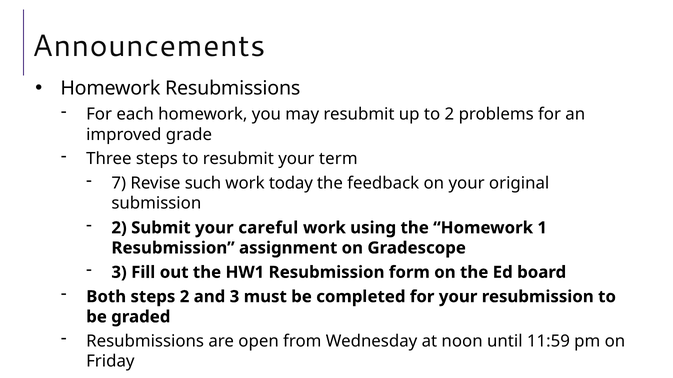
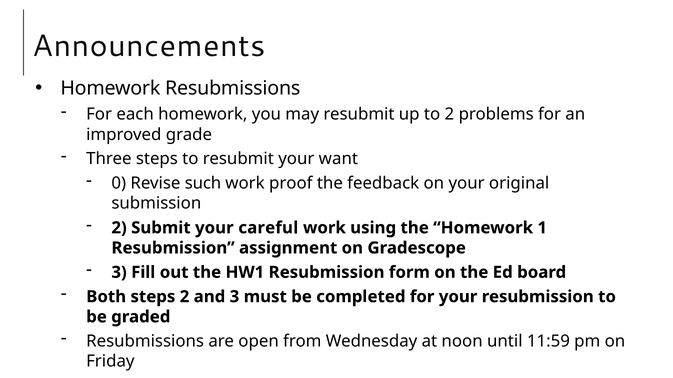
term: term -> want
7: 7 -> 0
today: today -> proof
